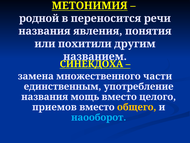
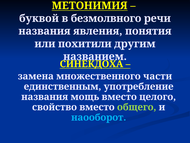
родной: родной -> буквой
переносится: переносится -> безмолвного
приемов: приемов -> свойство
общего colour: yellow -> light green
